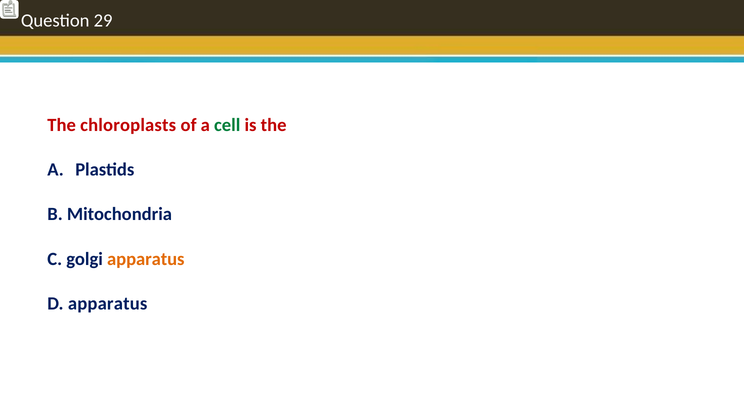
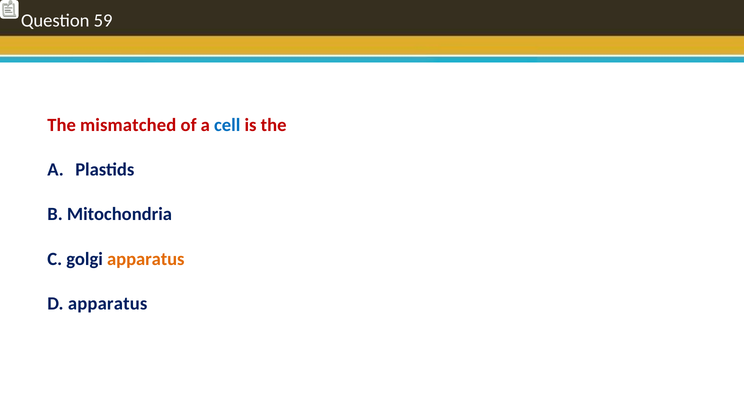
29: 29 -> 59
chloroplasts: chloroplasts -> mismatched
cell colour: green -> blue
